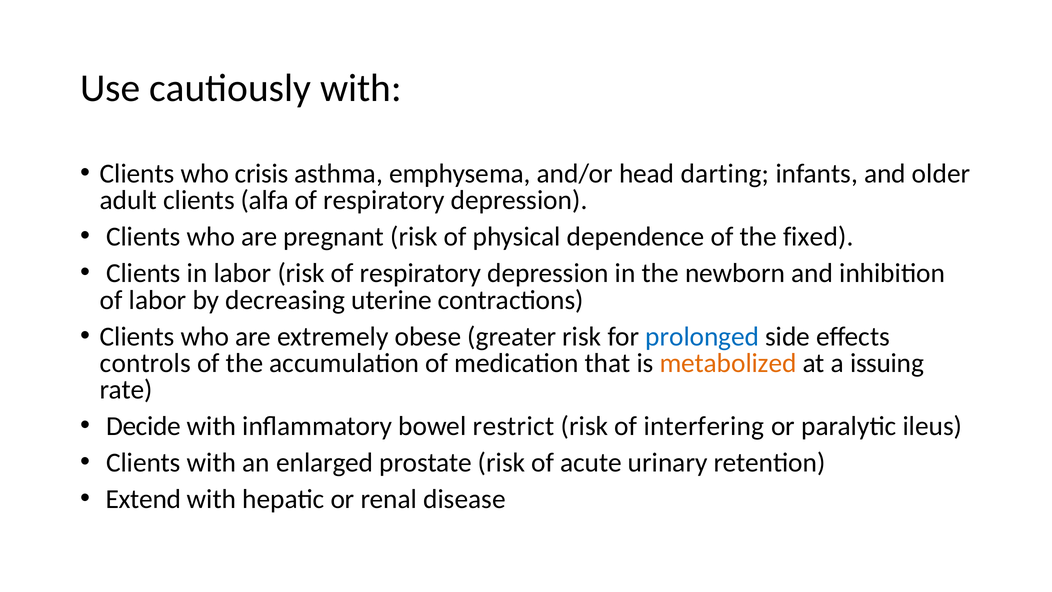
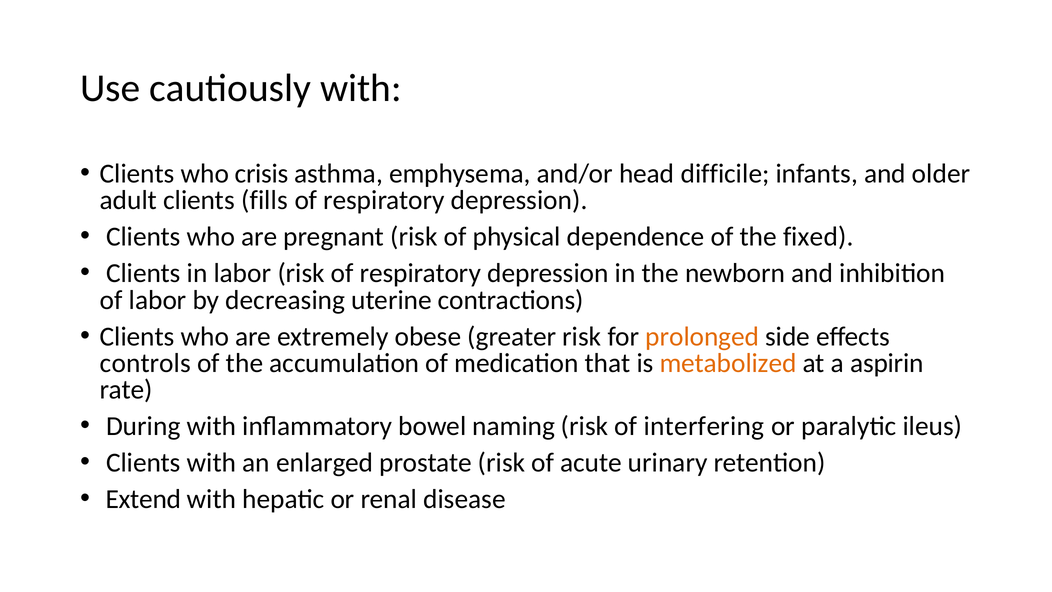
darting: darting -> difficile
alfa: alfa -> fills
prolonged colour: blue -> orange
issuing: issuing -> aspirin
Decide: Decide -> During
restrict: restrict -> naming
